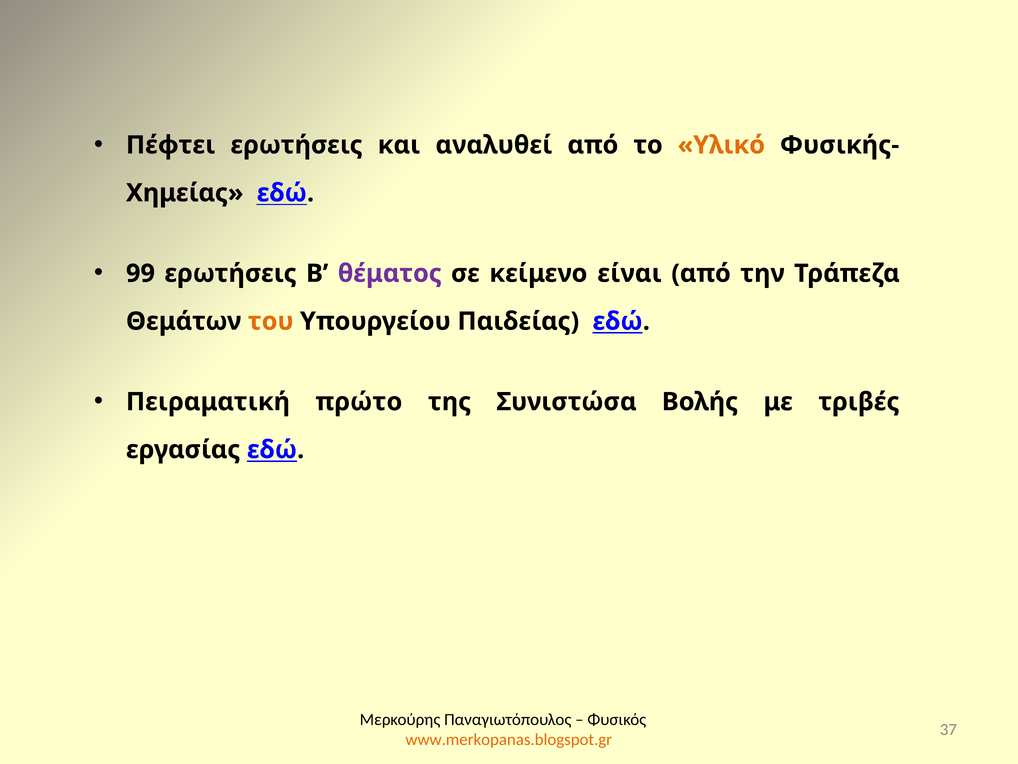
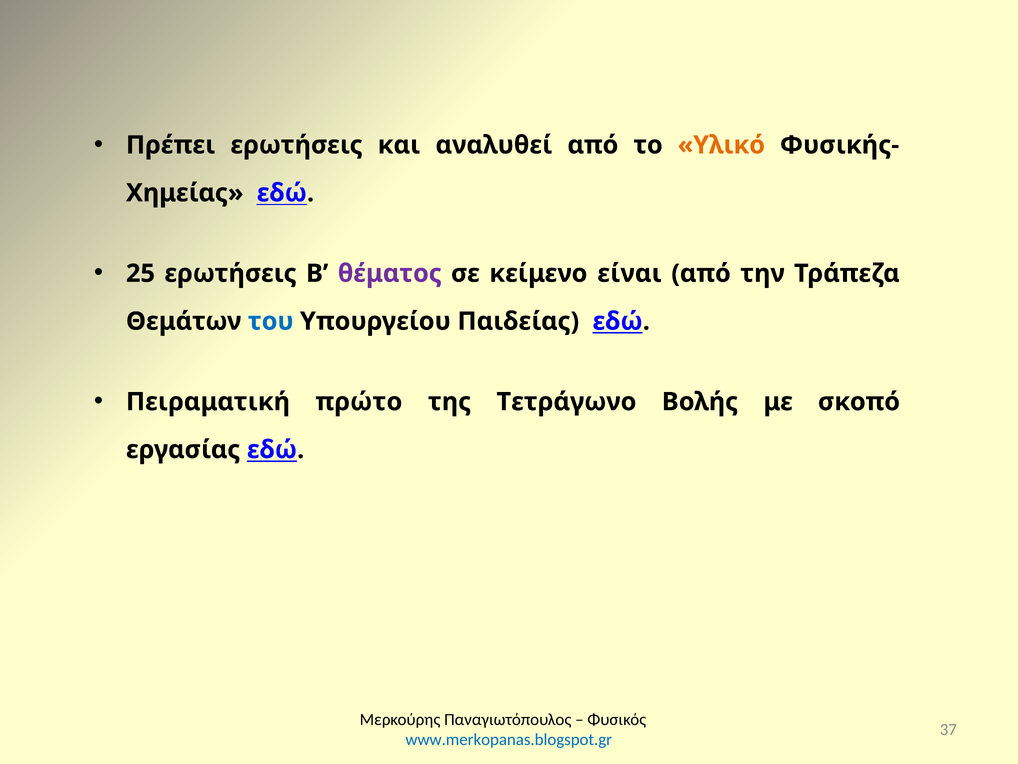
Πέφτει: Πέφτει -> Πρέπει
99: 99 -> 25
του colour: orange -> blue
Συνιστώσα: Συνιστώσα -> Τετράγωνο
τριβές: τριβές -> σκοπό
www.merkopanas.blogspot.gr colour: orange -> blue
